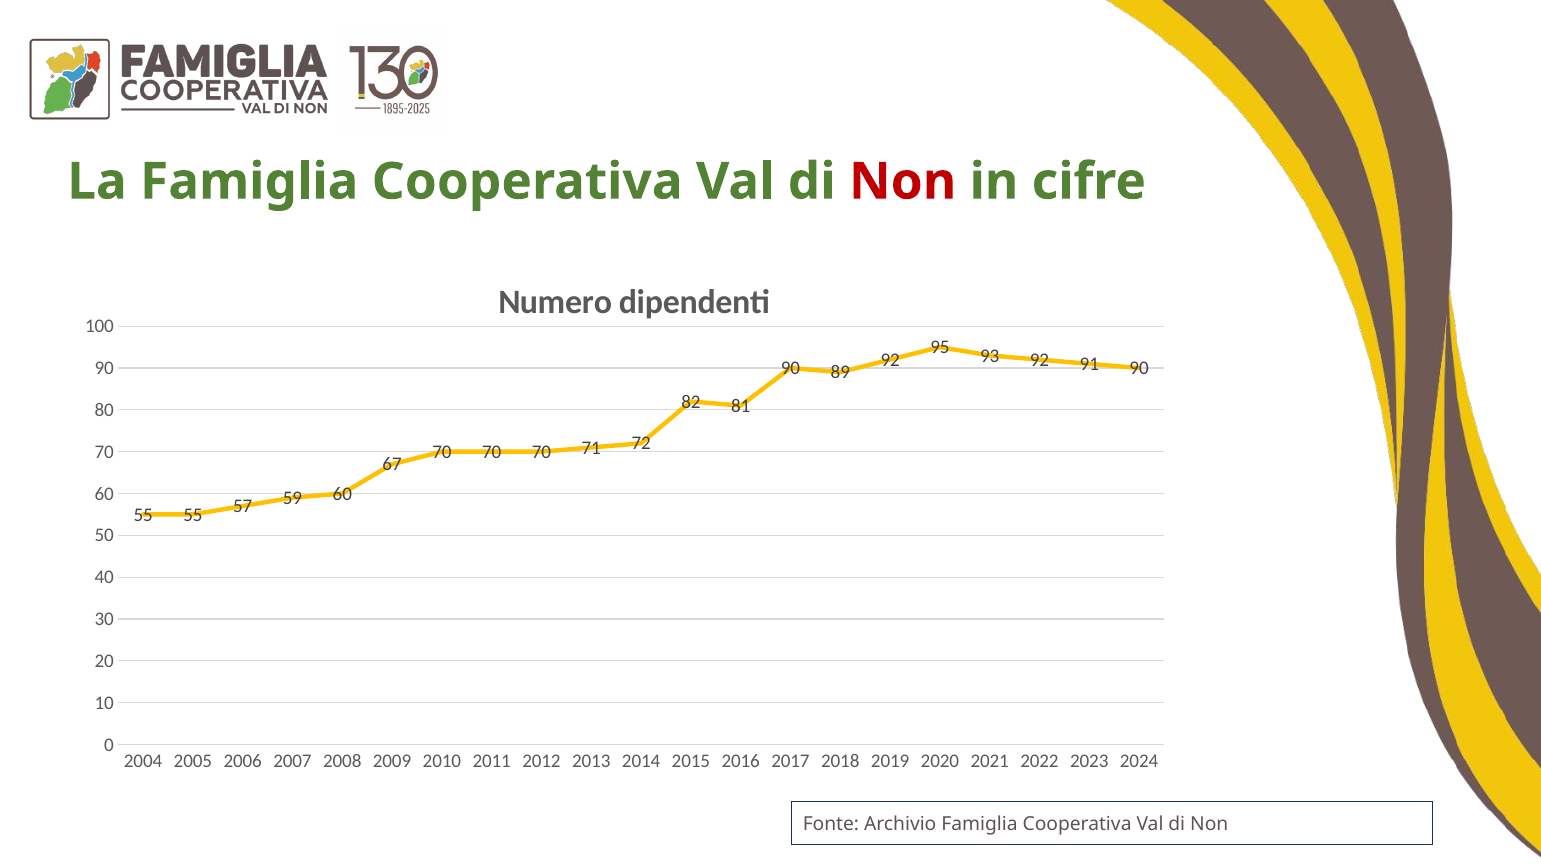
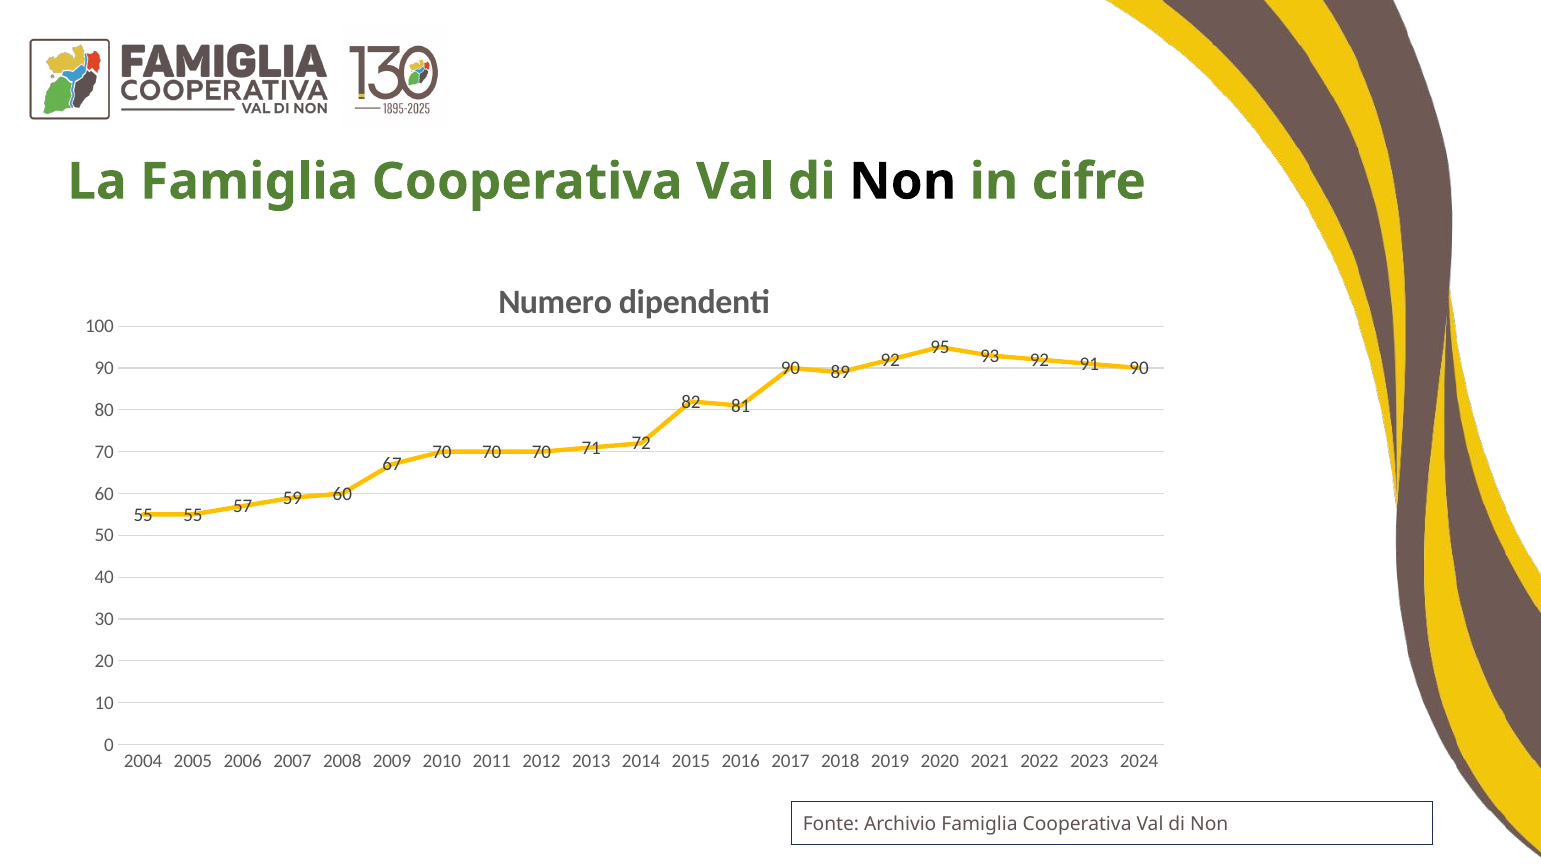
Non at (903, 182) colour: red -> black
